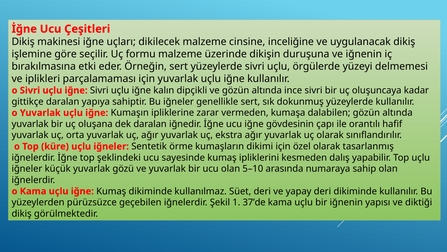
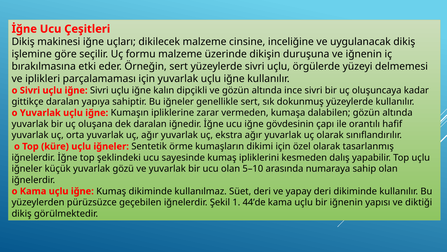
37’de: 37’de -> 44’de
